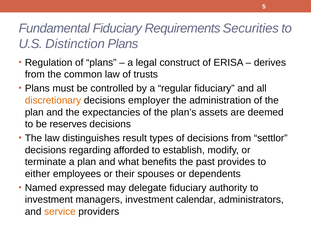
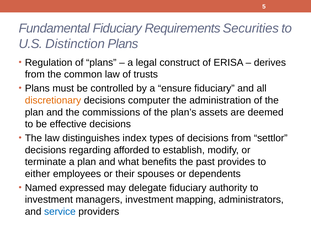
regular: regular -> ensure
employer: employer -> computer
expectancies: expectancies -> commissions
reserves: reserves -> effective
result: result -> index
calendar: calendar -> mapping
service colour: orange -> blue
